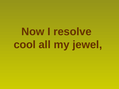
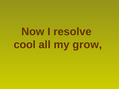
jewel: jewel -> grow
